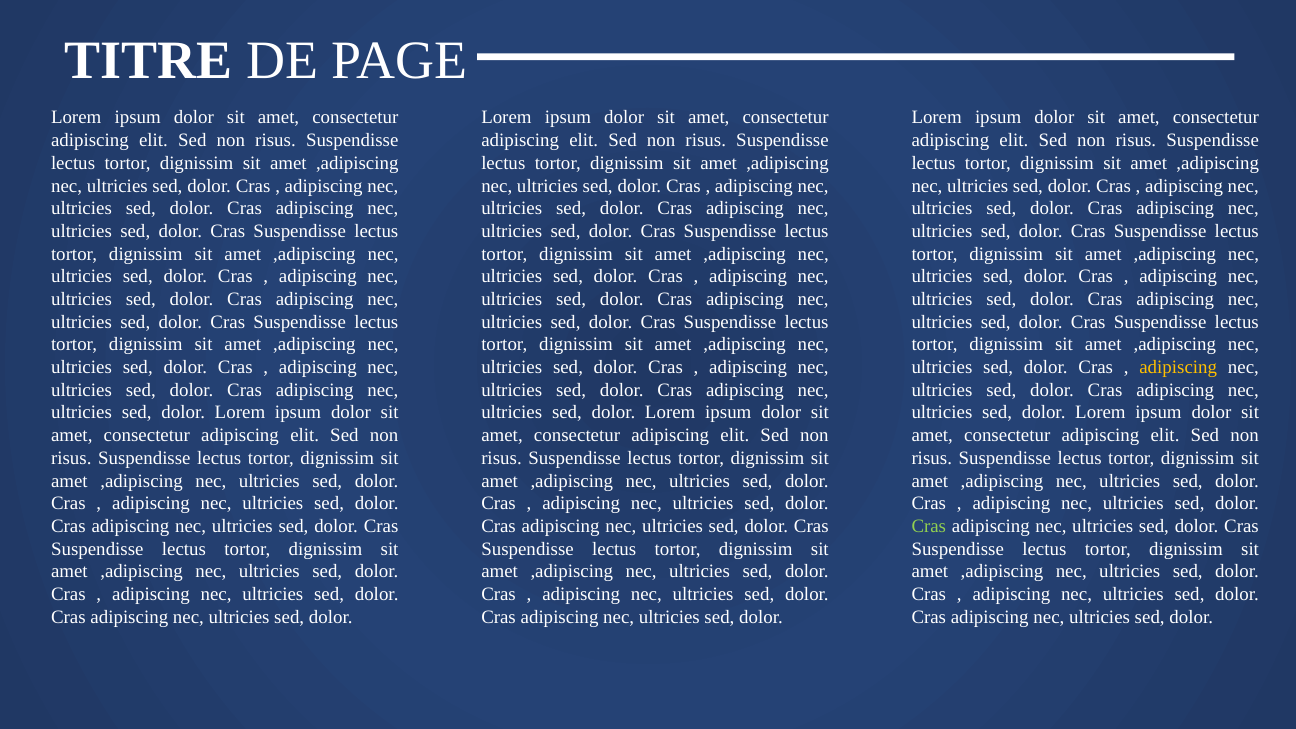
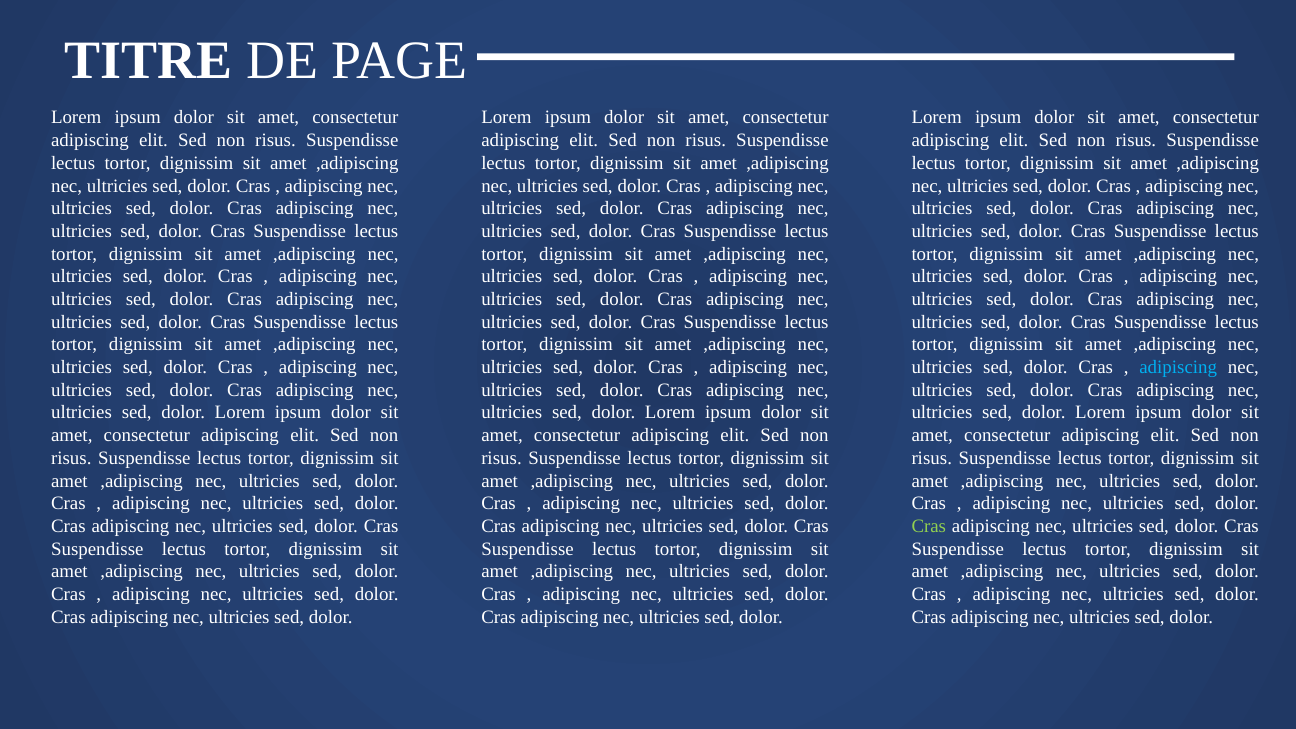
adipiscing at (1178, 367) colour: yellow -> light blue
